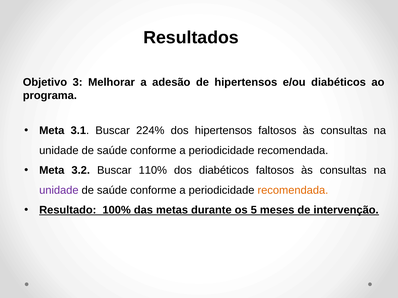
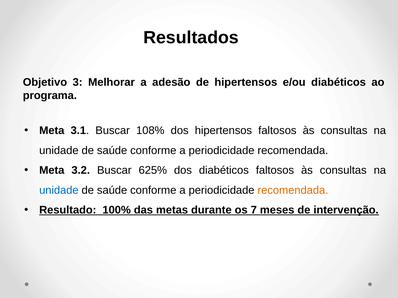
224%: 224% -> 108%
110%: 110% -> 625%
unidade at (59, 190) colour: purple -> blue
5: 5 -> 7
